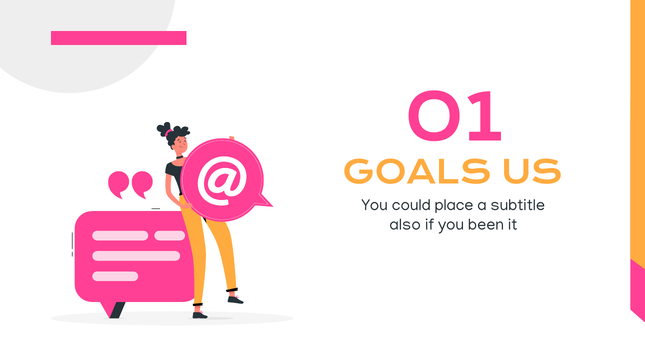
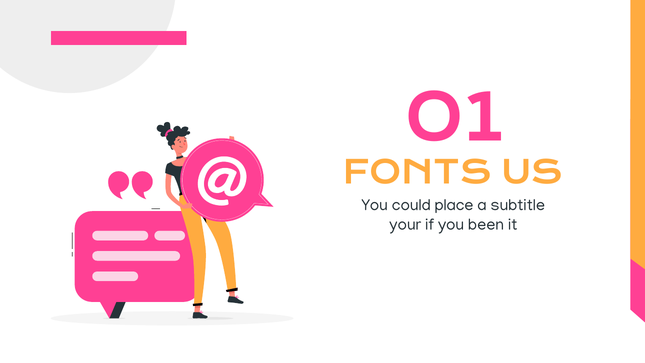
GOALS: GOALS -> FONTS
also: also -> your
